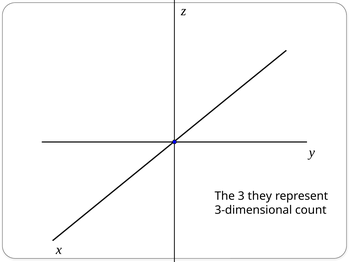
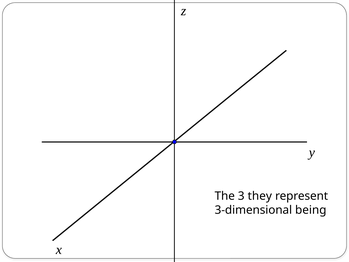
count: count -> being
